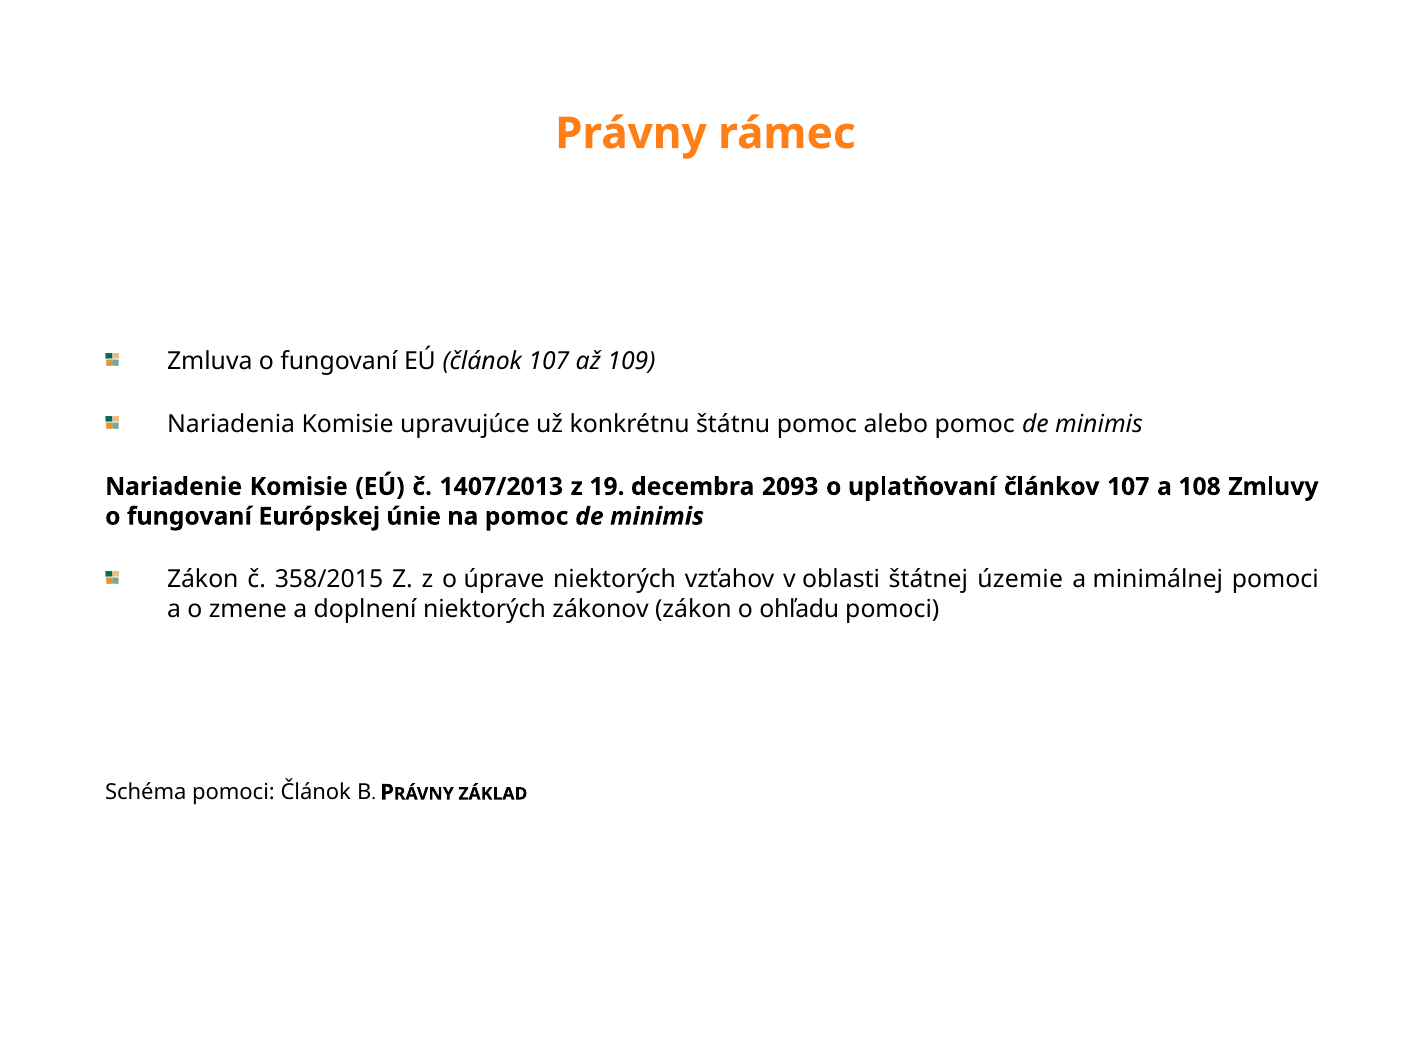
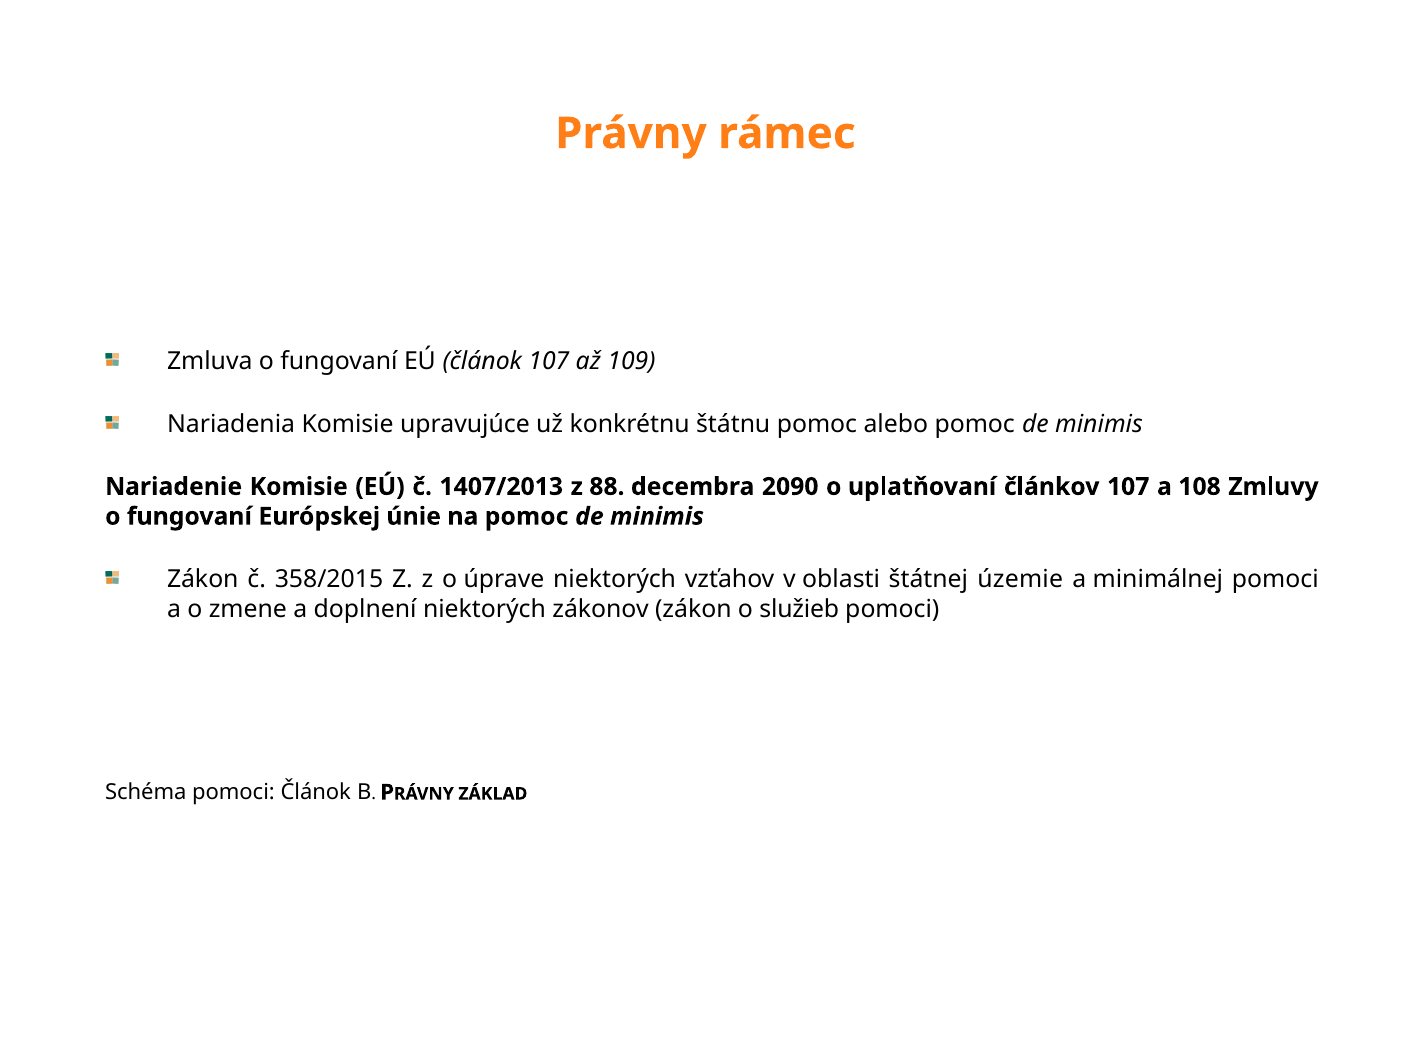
19: 19 -> 88
2093: 2093 -> 2090
ohľadu: ohľadu -> služieb
